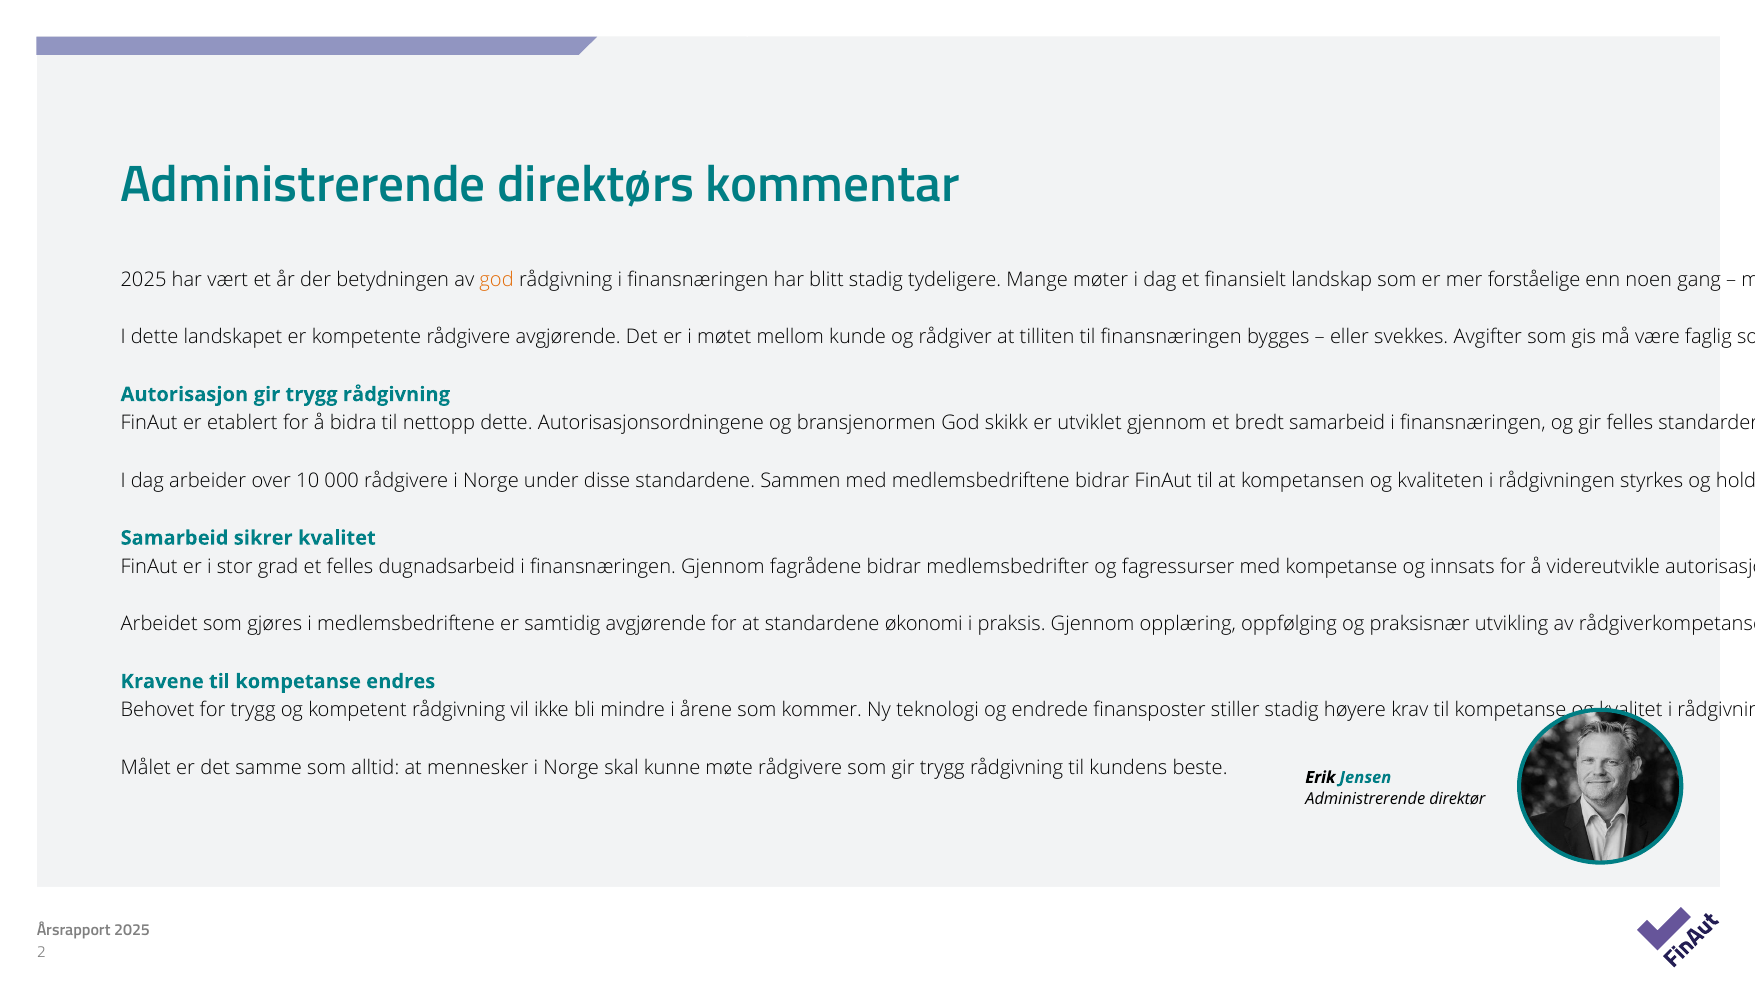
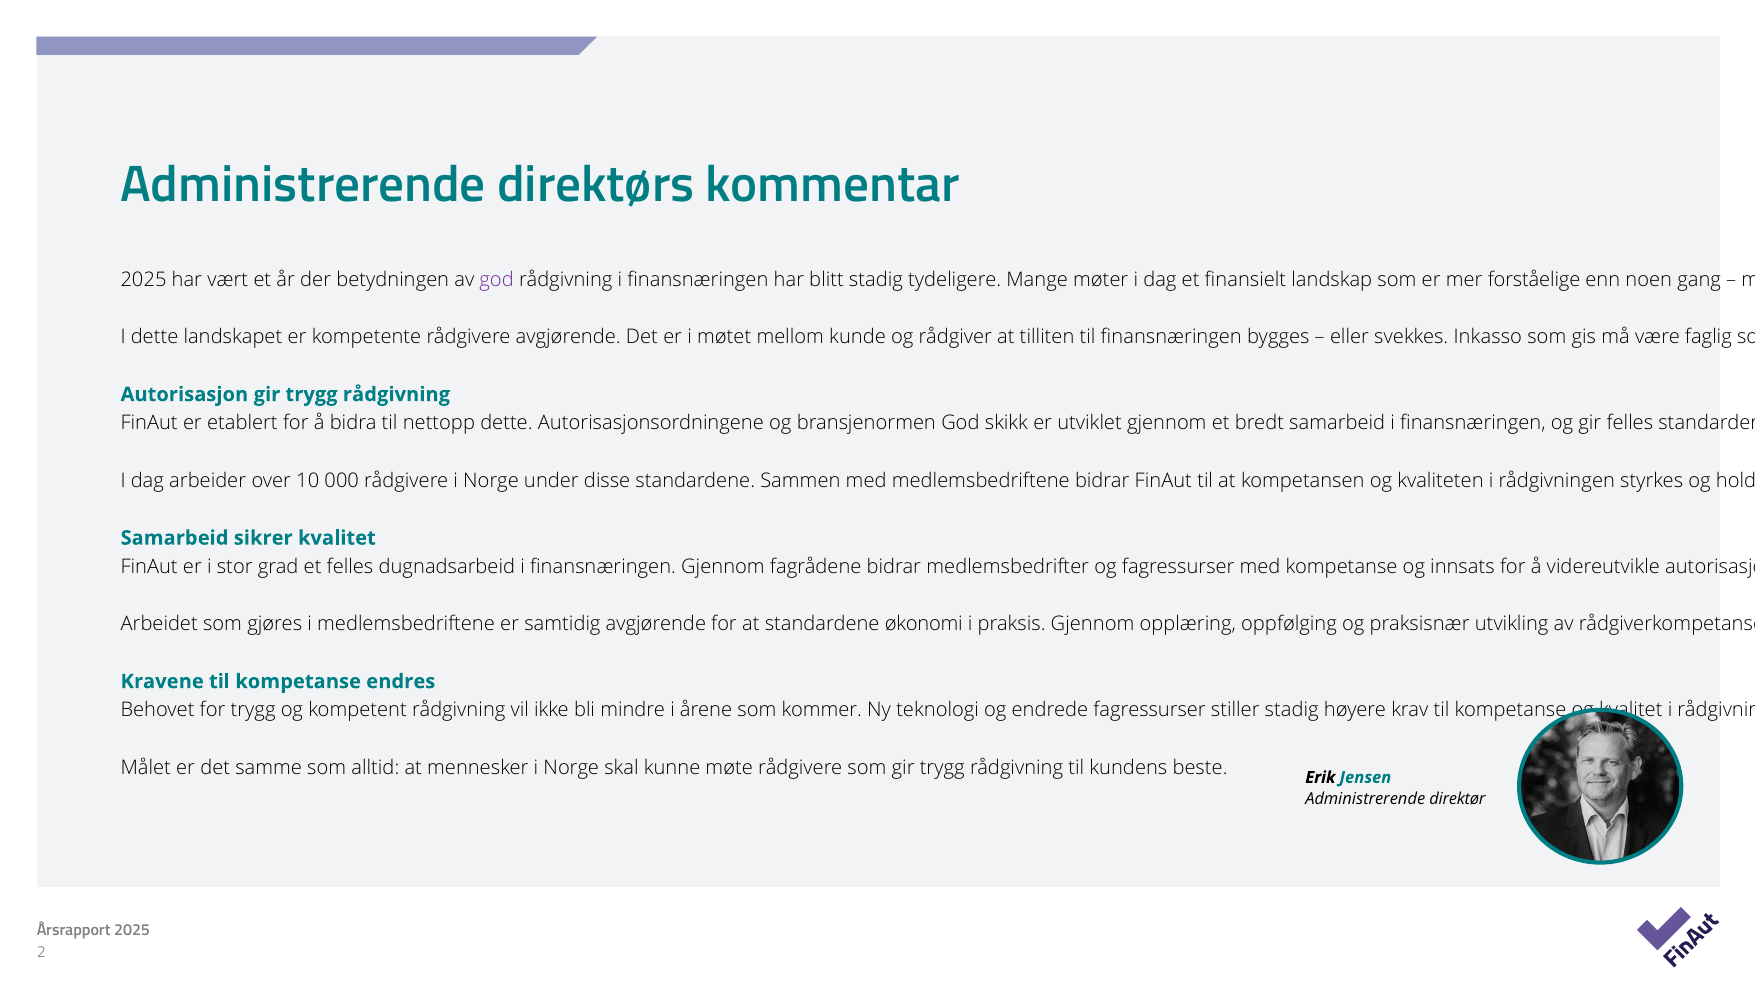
god at (497, 280) colour: orange -> purple
Avgifter: Avgifter -> Inkasso
endrede finansposter: finansposter -> fagressurser
